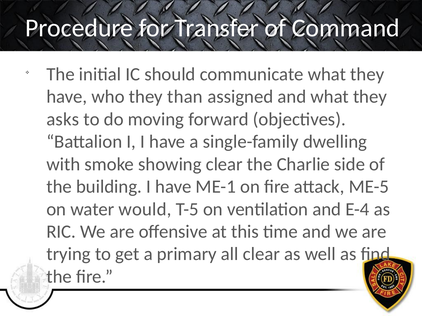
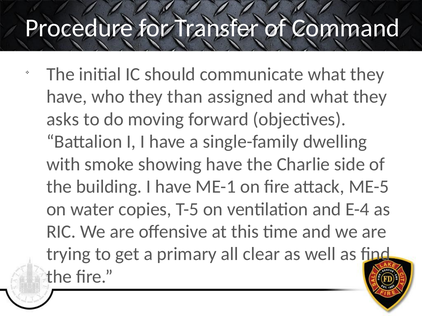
showing clear: clear -> have
would: would -> copies
